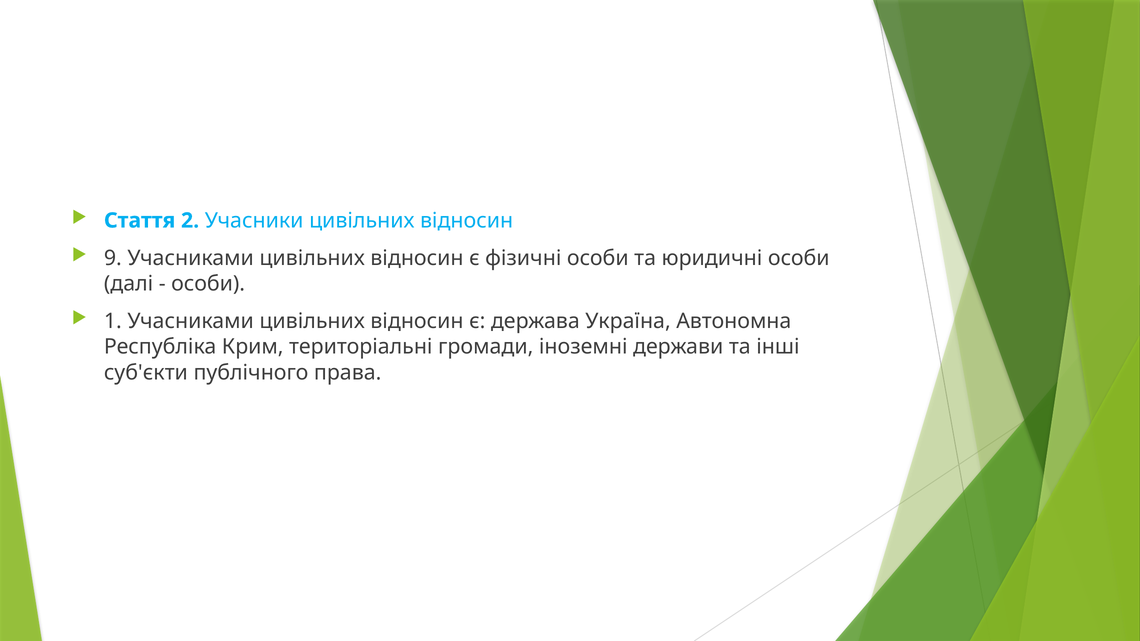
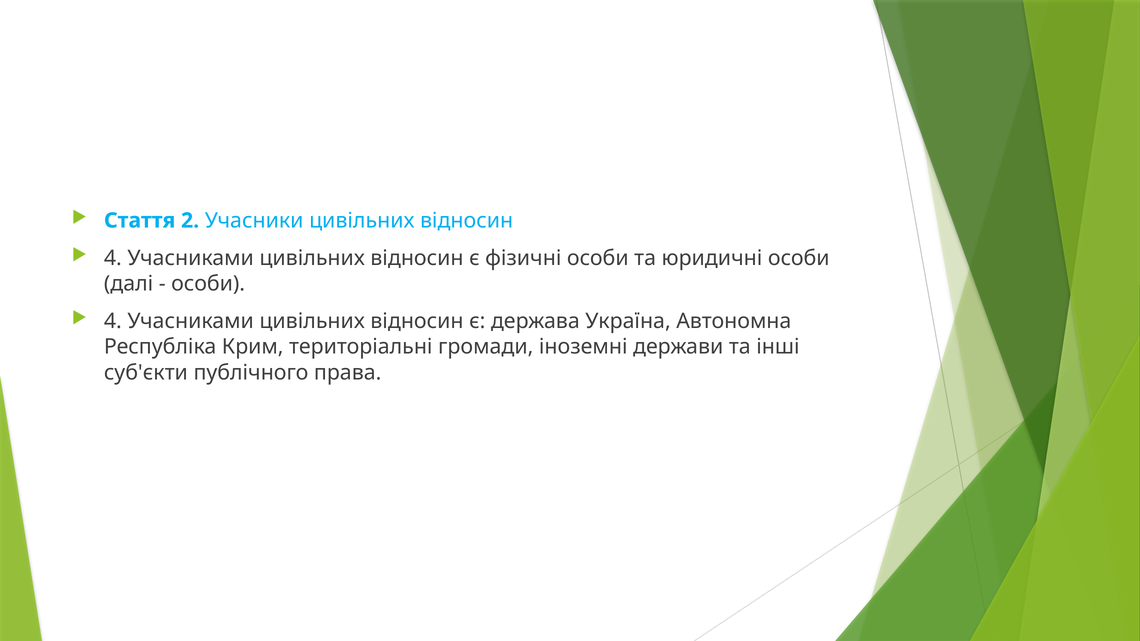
9 at (113, 258): 9 -> 4
1 at (113, 321): 1 -> 4
